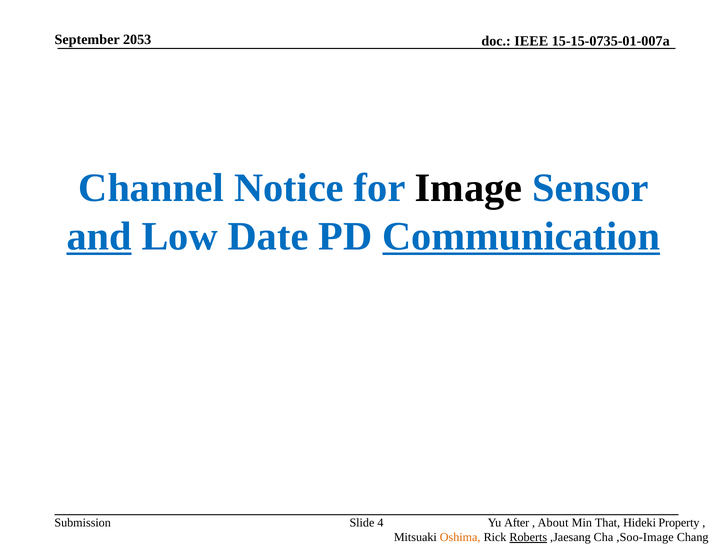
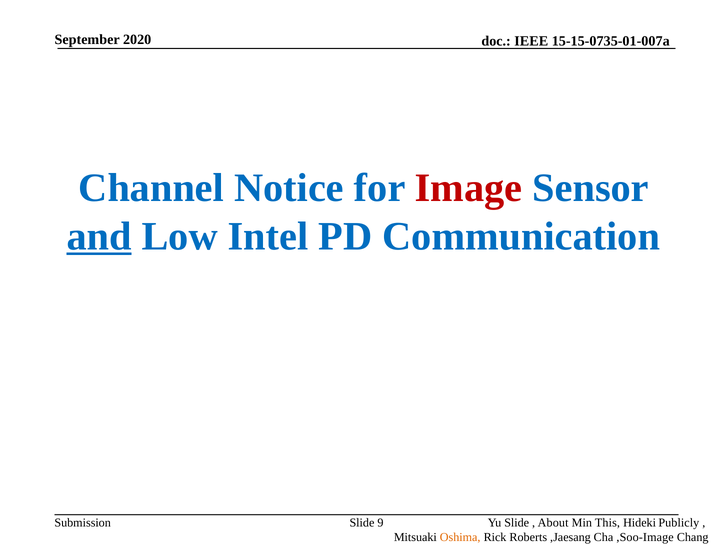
2053: 2053 -> 2020
Image colour: black -> red
Date: Date -> Intel
Communication underline: present -> none
4: 4 -> 9
Yu After: After -> Slide
That: That -> This
Property: Property -> Publicly
Roberts underline: present -> none
